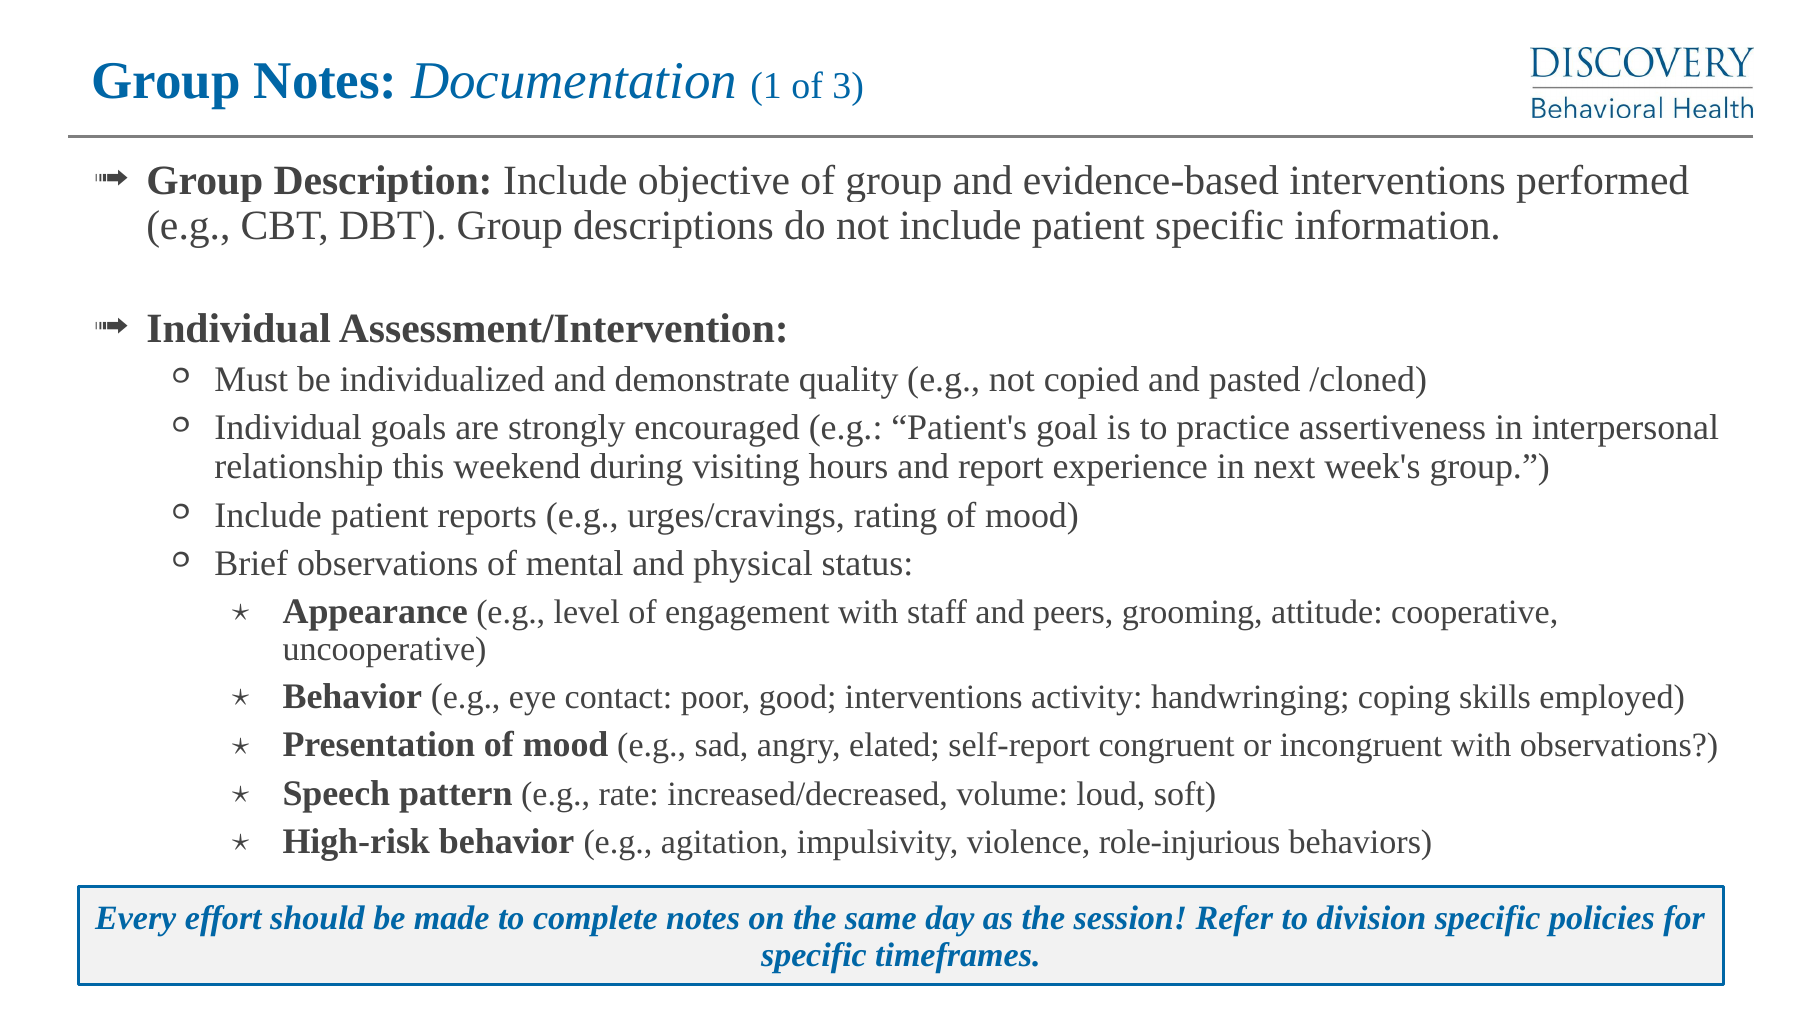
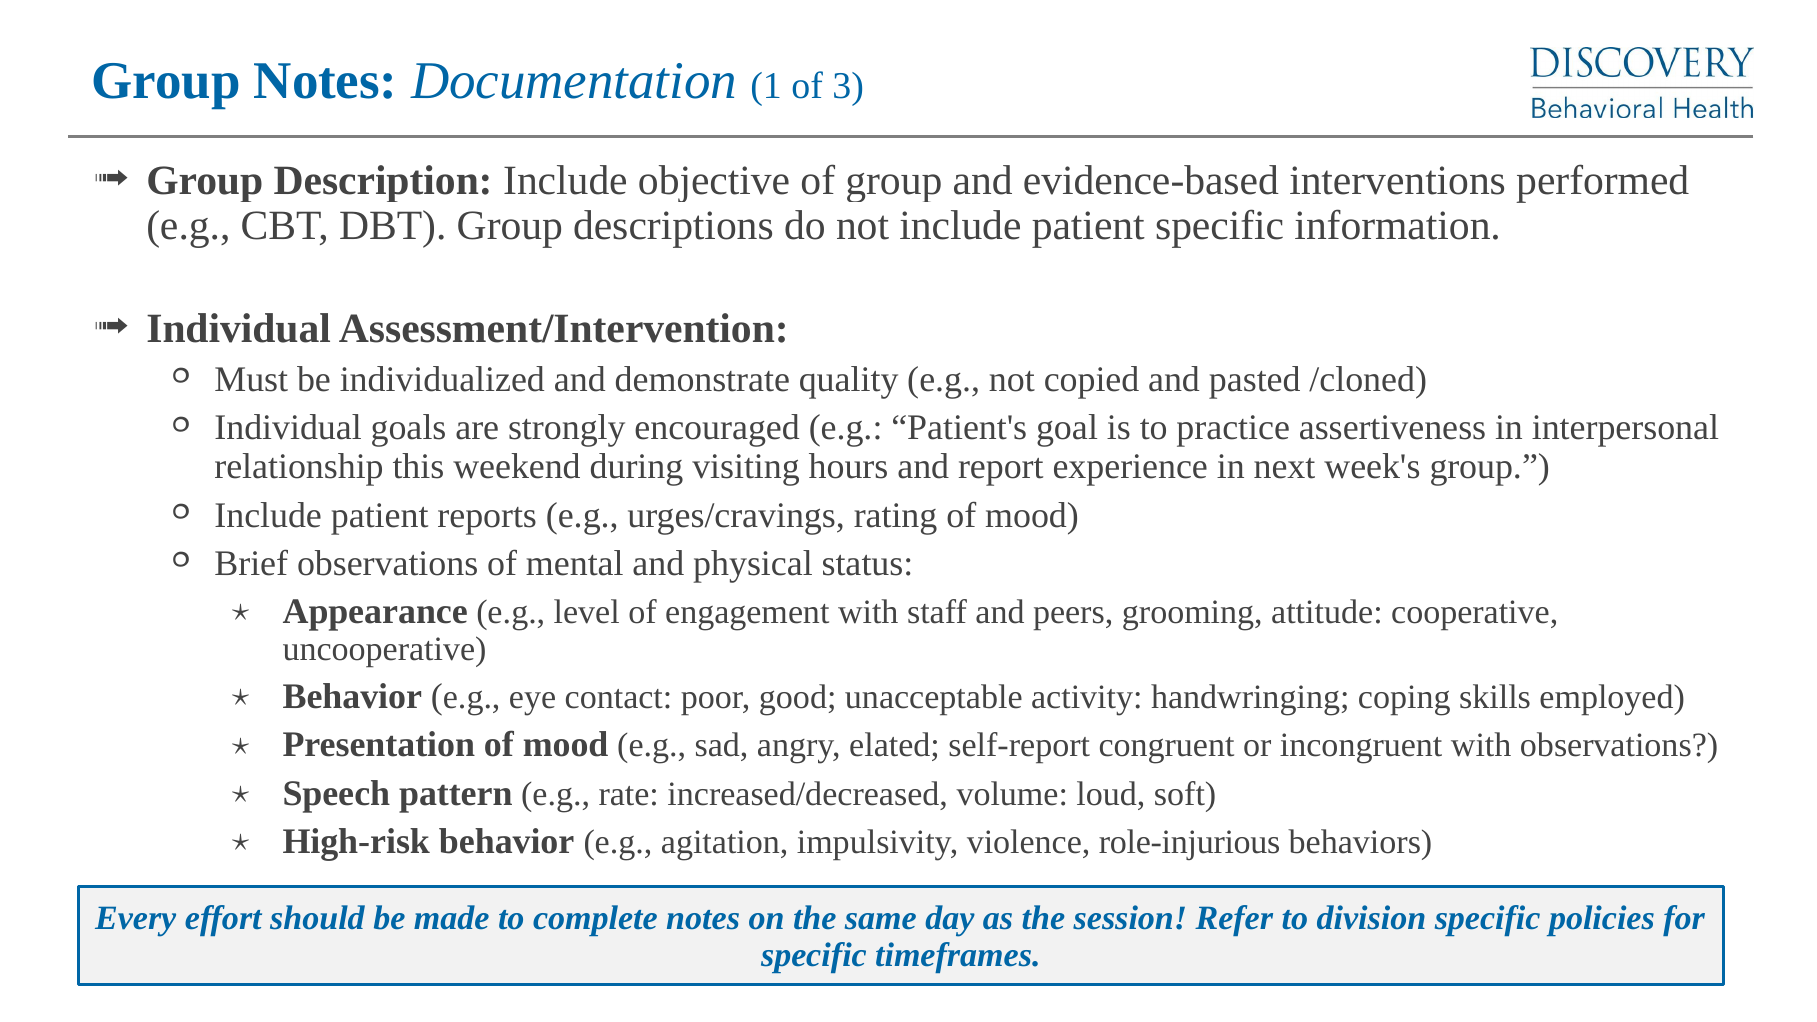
good interventions: interventions -> unacceptable
